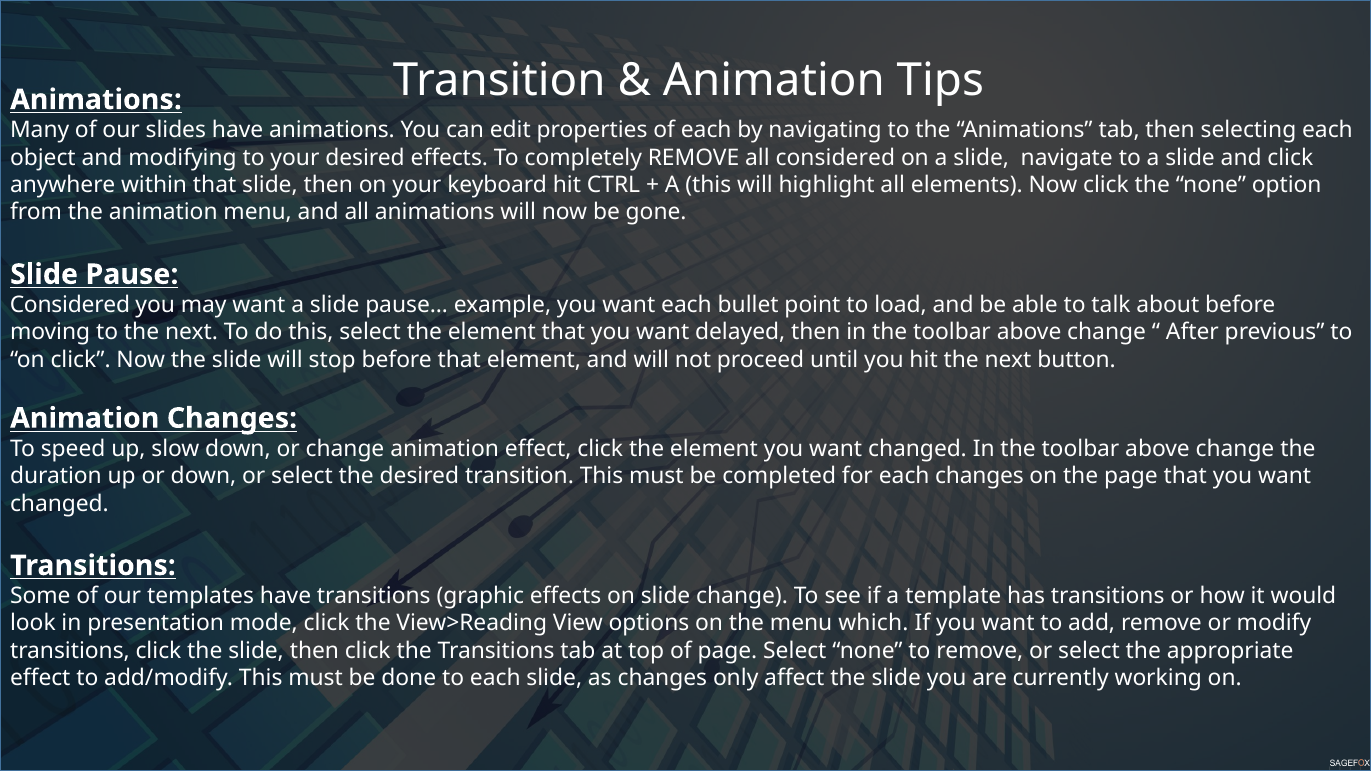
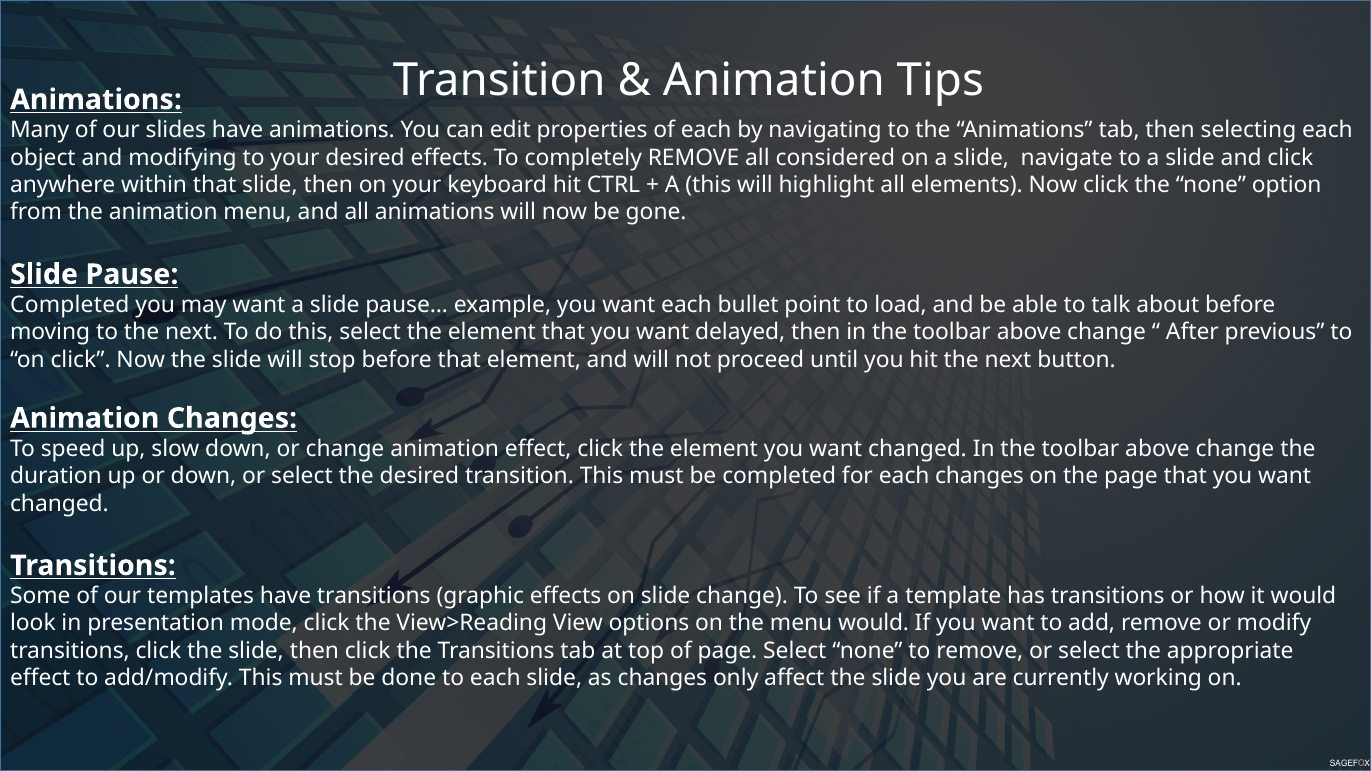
Considered at (70, 305): Considered -> Completed
menu which: which -> would
